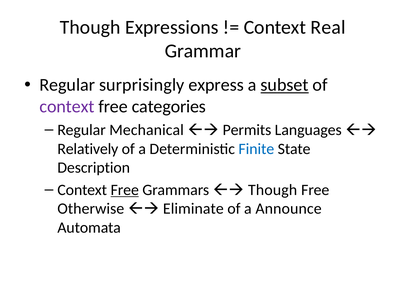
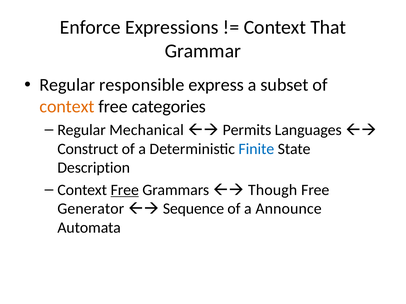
Though at (90, 27): Though -> Enforce
Real: Real -> That
surprisingly: surprisingly -> responsible
subset underline: present -> none
context at (67, 107) colour: purple -> orange
Relatively: Relatively -> Construct
Otherwise: Otherwise -> Generator
Eliminate: Eliminate -> Sequence
